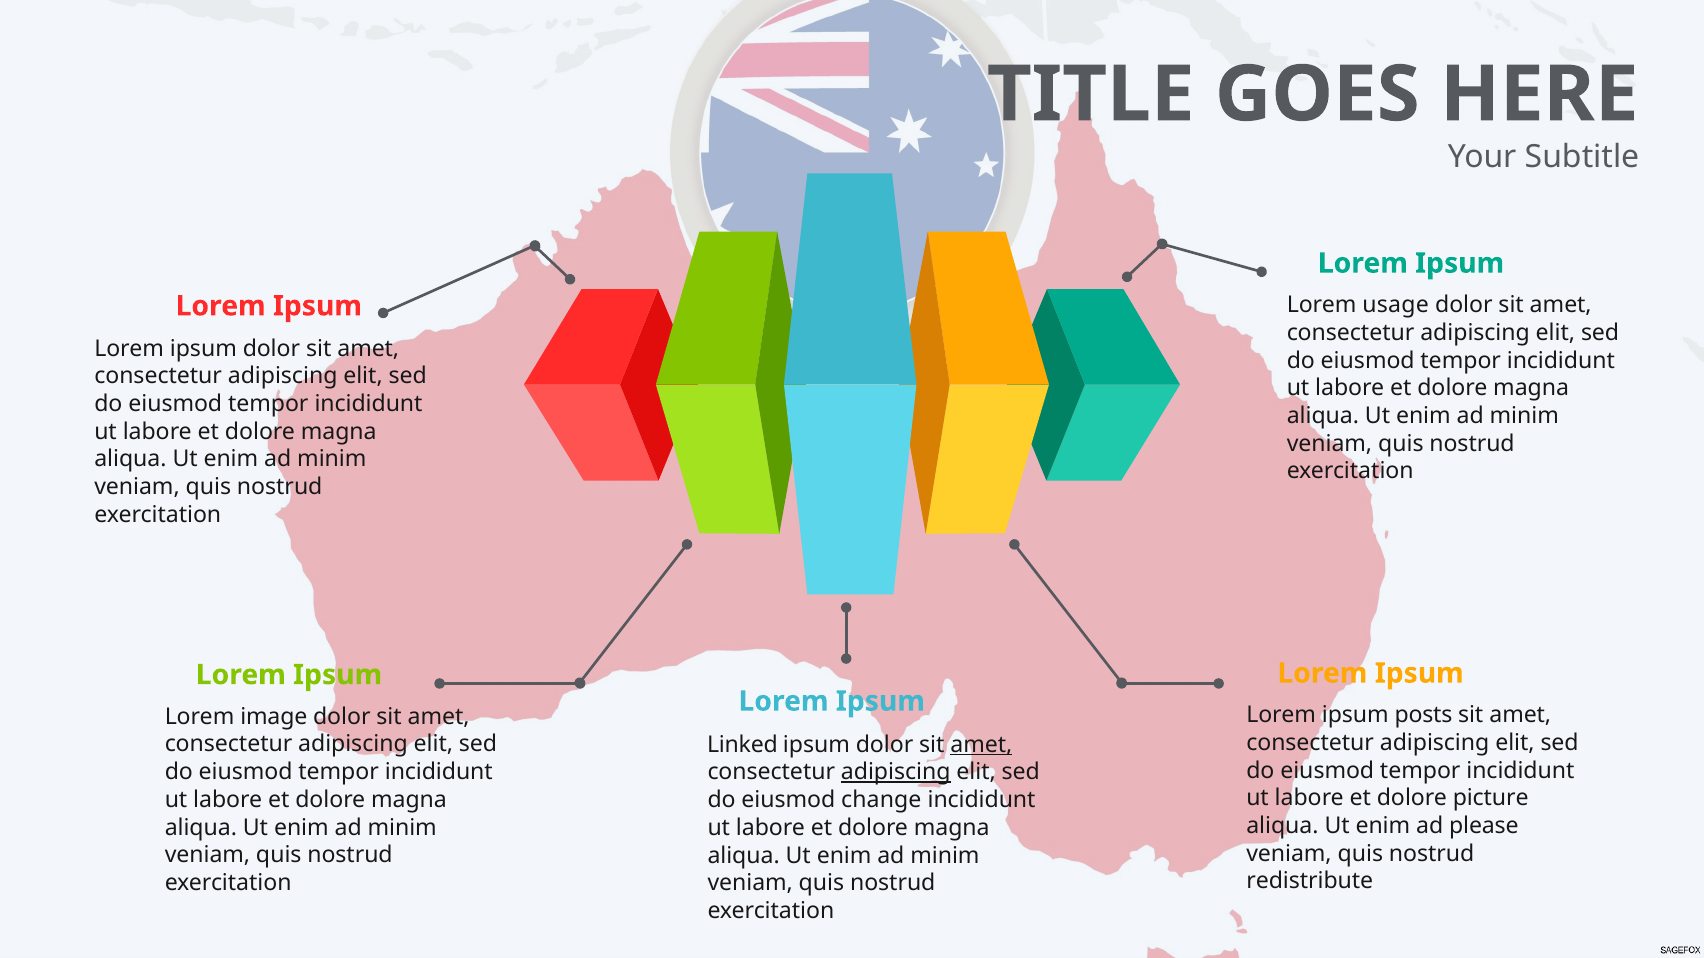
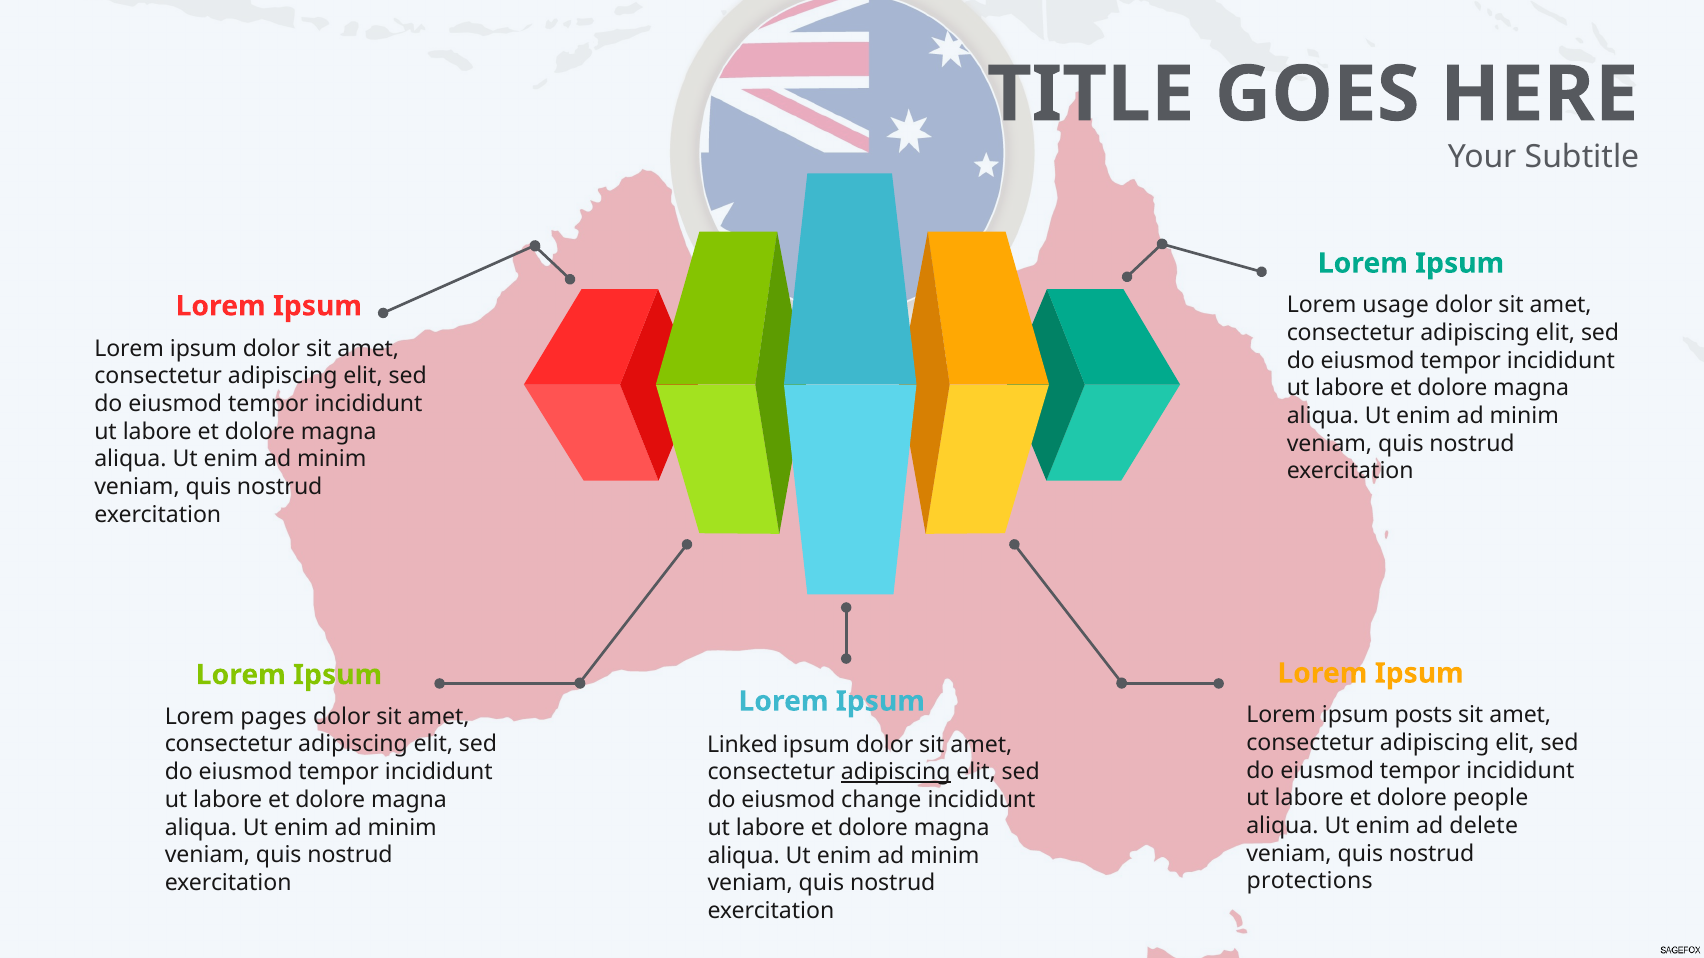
image: image -> pages
amet at (981, 745) underline: present -> none
picture: picture -> people
please: please -> delete
redistribute: redistribute -> protections
